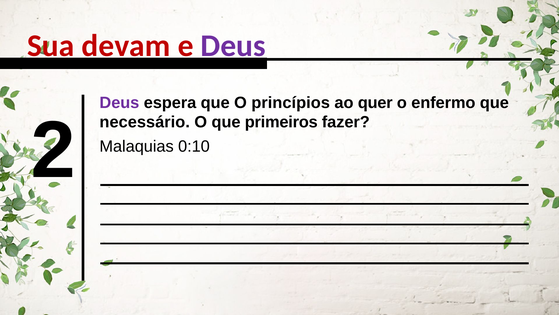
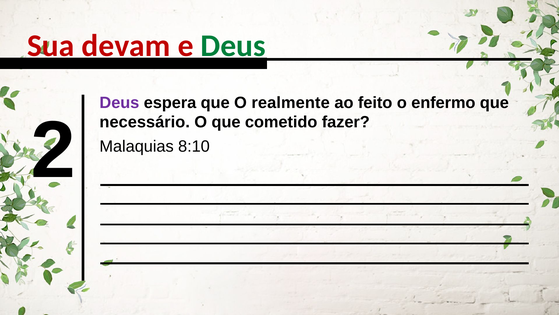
Deus at (233, 46) colour: purple -> green
princípios: princípios -> realmente
quer: quer -> feito
primeiros: primeiros -> cometido
0:10: 0:10 -> 8:10
